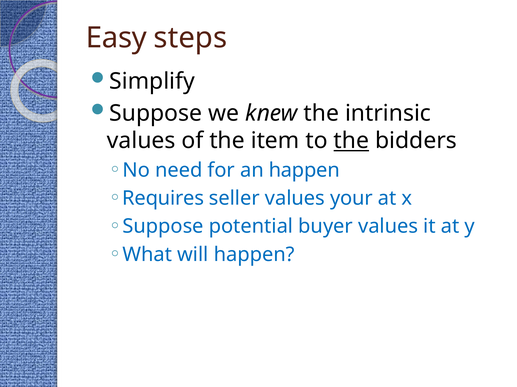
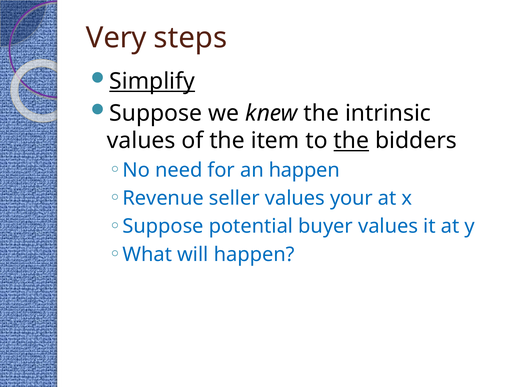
Easy: Easy -> Very
Simplify underline: none -> present
Requires: Requires -> Revenue
